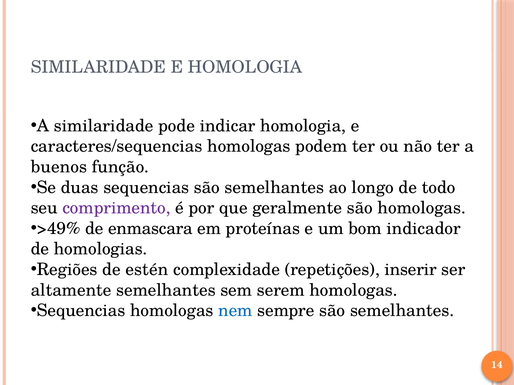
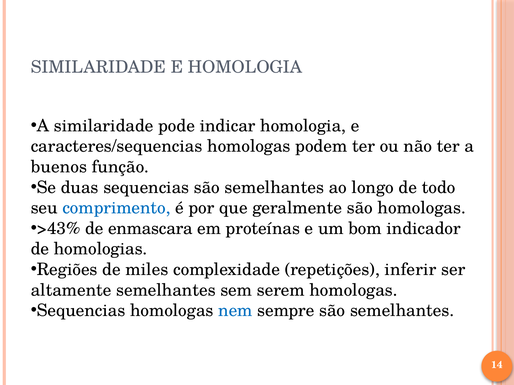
comprimento colour: purple -> blue
>49%: >49% -> >43%
estén: estén -> miles
inserir: inserir -> inferir
